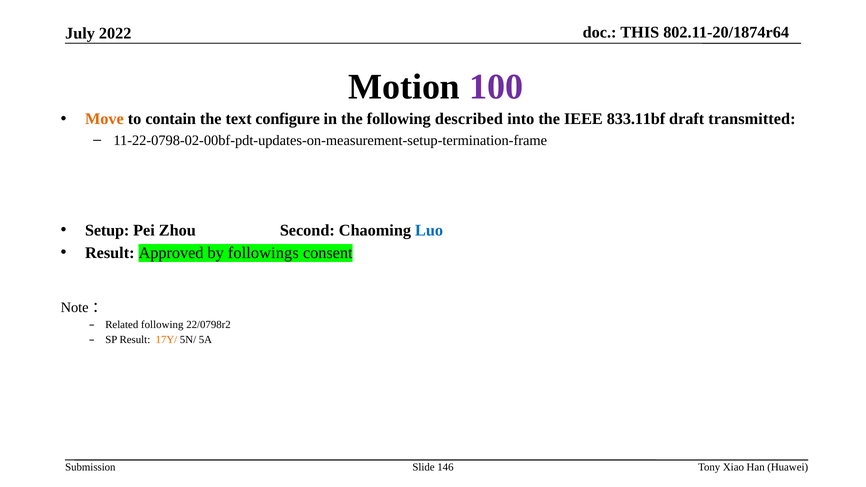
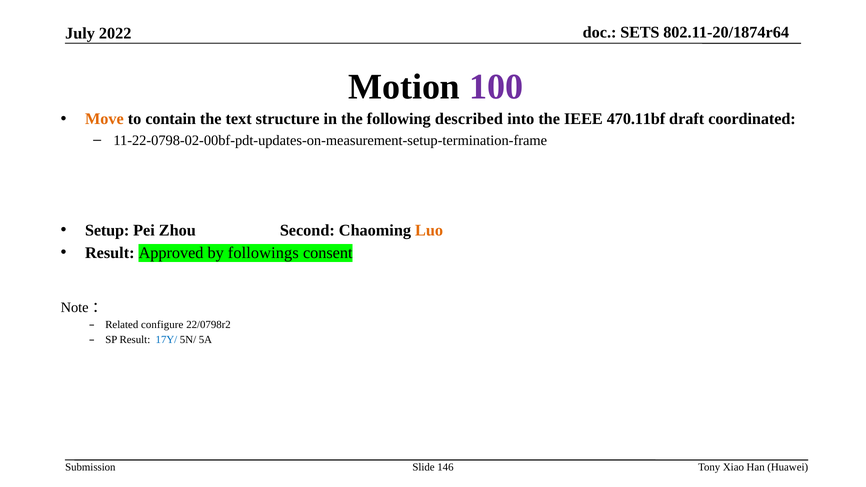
THIS: THIS -> SETS
configure: configure -> structure
833.11bf: 833.11bf -> 470.11bf
transmitted: transmitted -> coordinated
Luo colour: blue -> orange
Related following: following -> configure
17Y/ colour: orange -> blue
